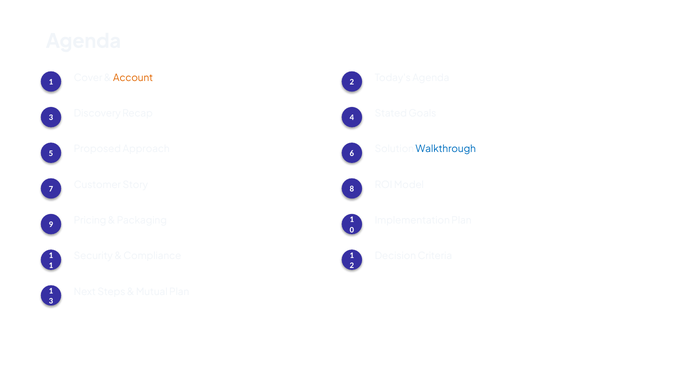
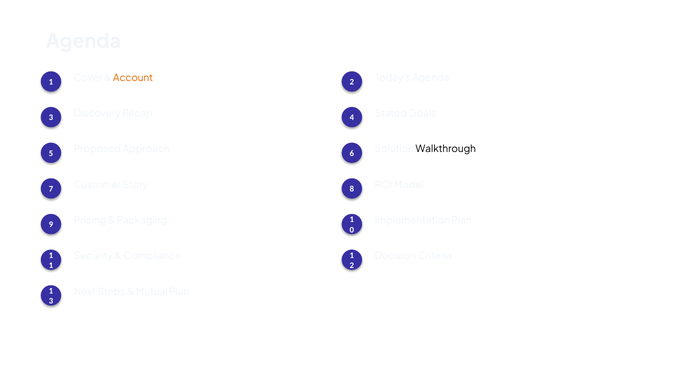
Walkthrough colour: blue -> black
